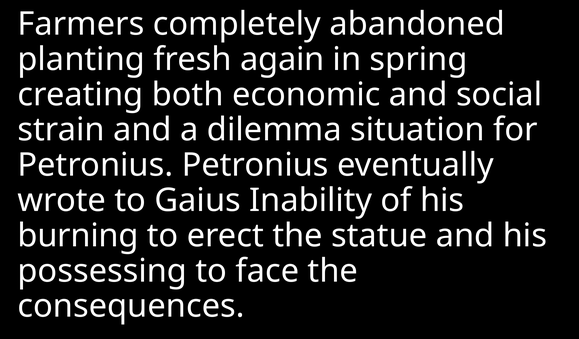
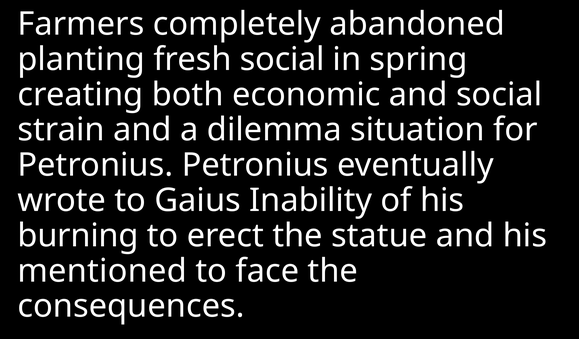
fresh again: again -> social
possessing: possessing -> mentioned
